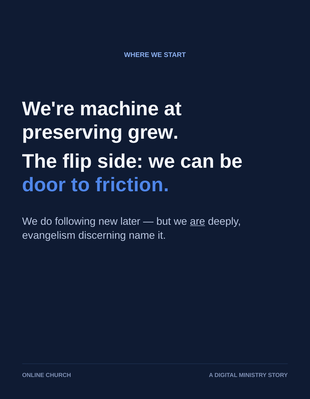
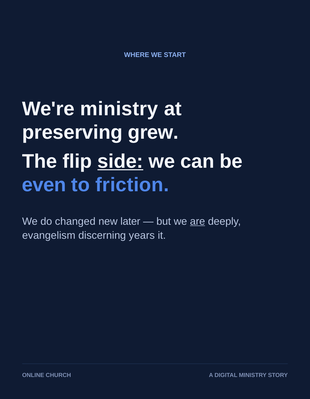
We're machine: machine -> ministry
side underline: none -> present
door: door -> even
following: following -> changed
name: name -> years
